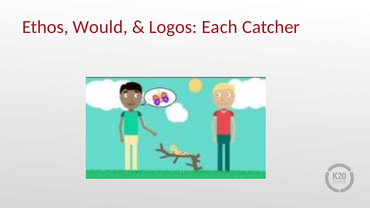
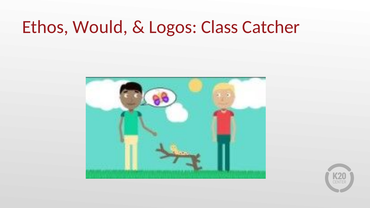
Each: Each -> Class
